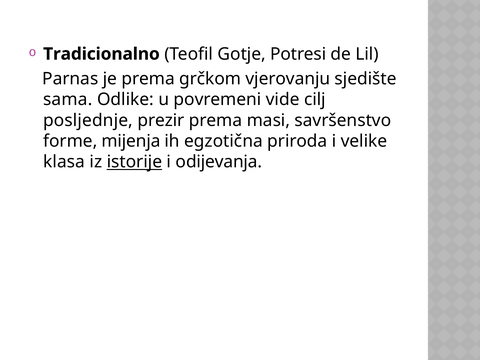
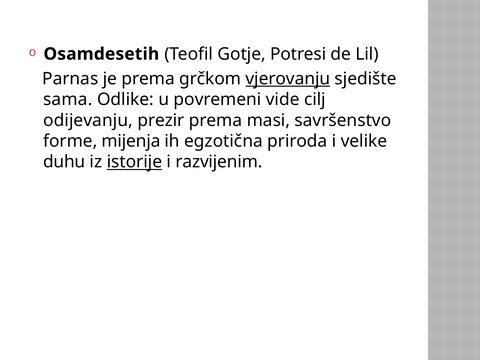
Tradicionalno: Tradicionalno -> Osamdesetih
vjerovanju underline: none -> present
posljednje: posljednje -> odijevanju
klasa: klasa -> duhu
odijevanja: odijevanja -> razvijenim
